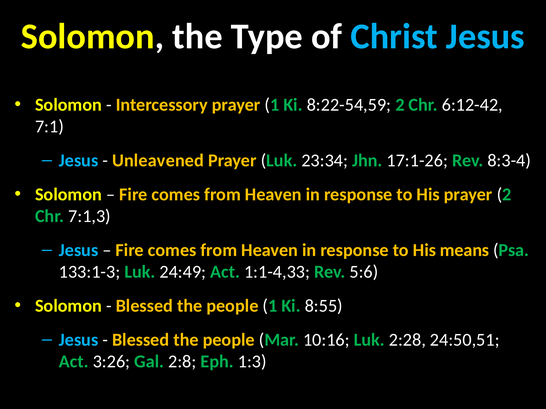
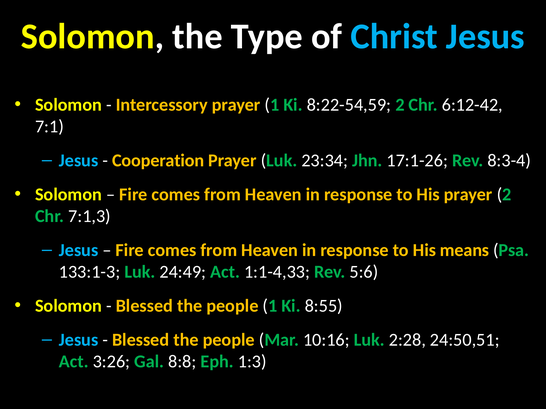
Unleavened: Unleavened -> Cooperation
2:8: 2:8 -> 8:8
